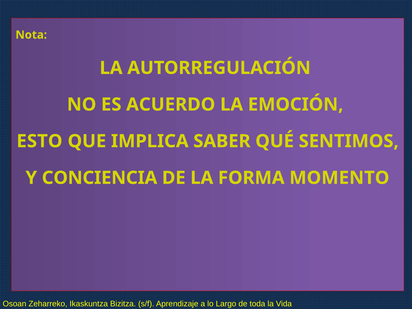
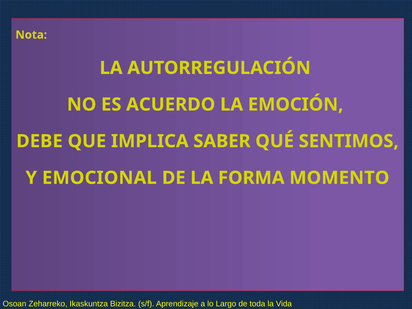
ESTO: ESTO -> DEBE
CONCIENCIA: CONCIENCIA -> EMOCIONAL
